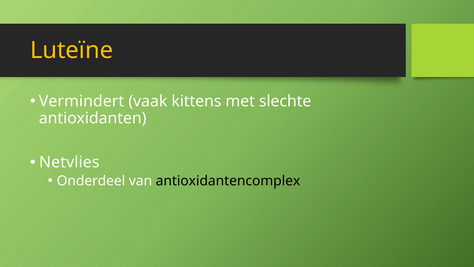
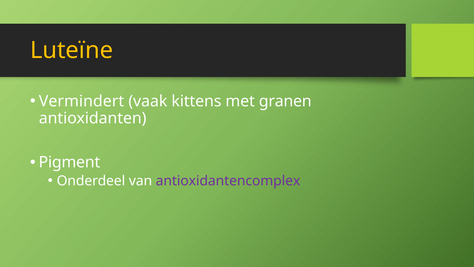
slechte: slechte -> granen
Netvlies: Netvlies -> Pigment
antioxidantencomplex colour: black -> purple
